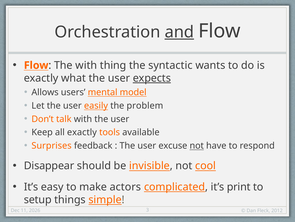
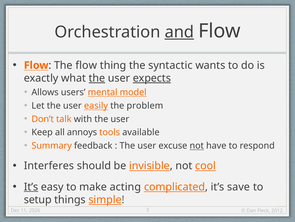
The with: with -> flow
the at (97, 78) underline: none -> present
all exactly: exactly -> annoys
Surprises: Surprises -> Summary
Disappear: Disappear -> Interferes
It’s at (31, 186) underline: none -> present
actors: actors -> acting
print: print -> save
